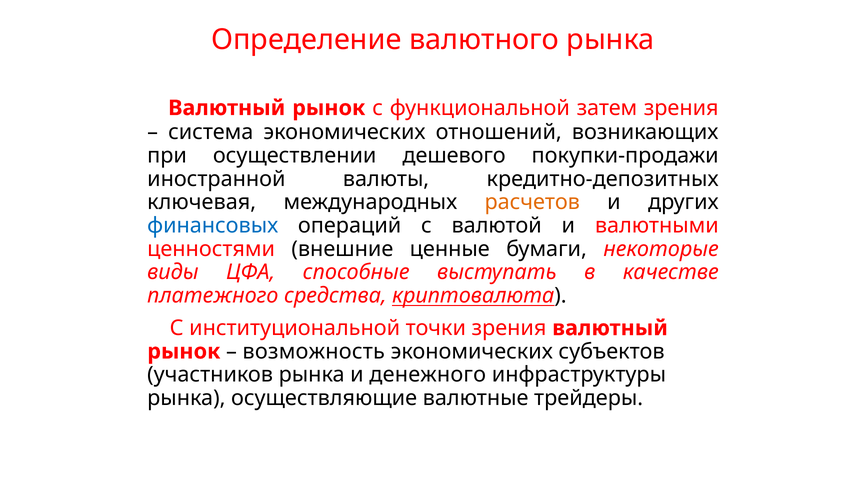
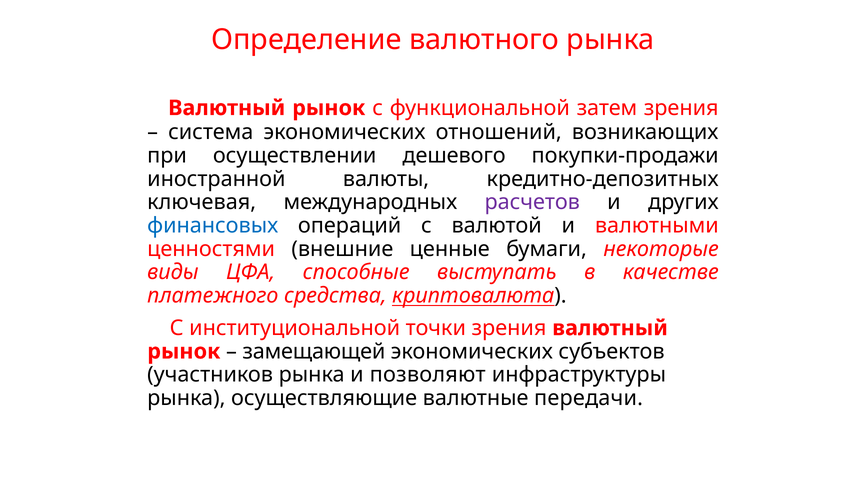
расчетов colour: orange -> purple
возможность: возможность -> замещающей
денежного: денежного -> позволяют
трейдеры: трейдеры -> передачи
